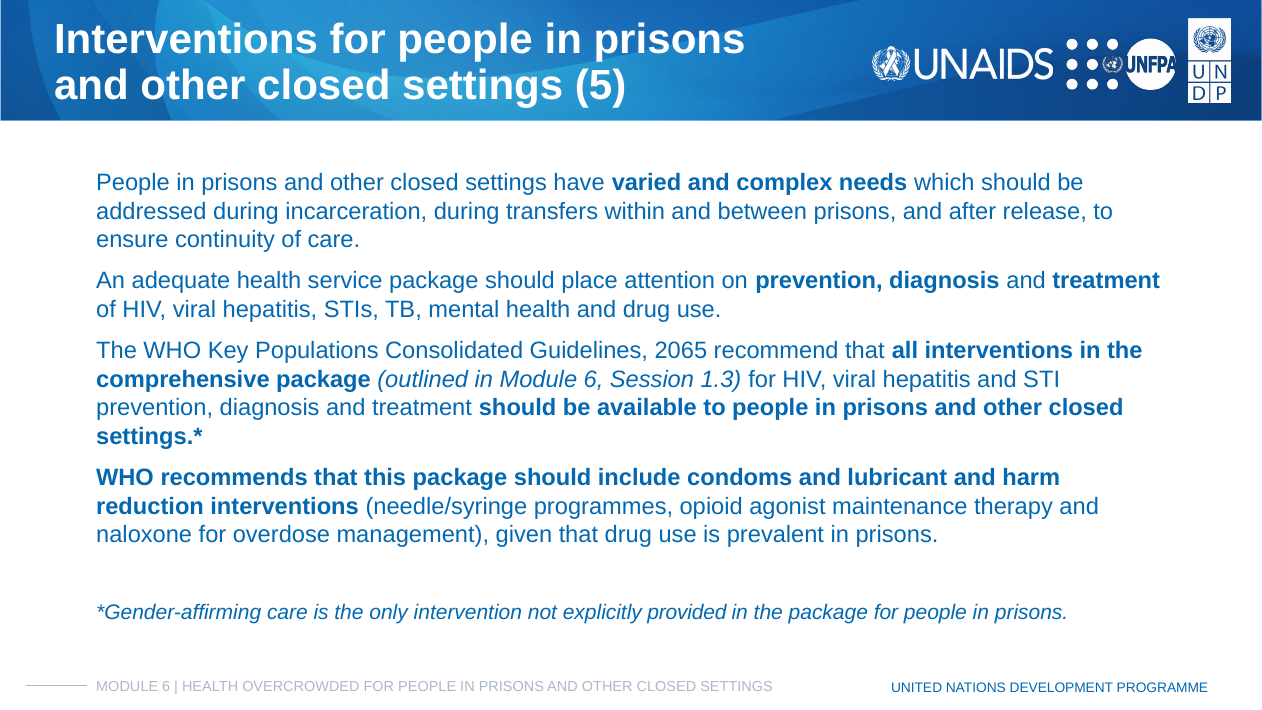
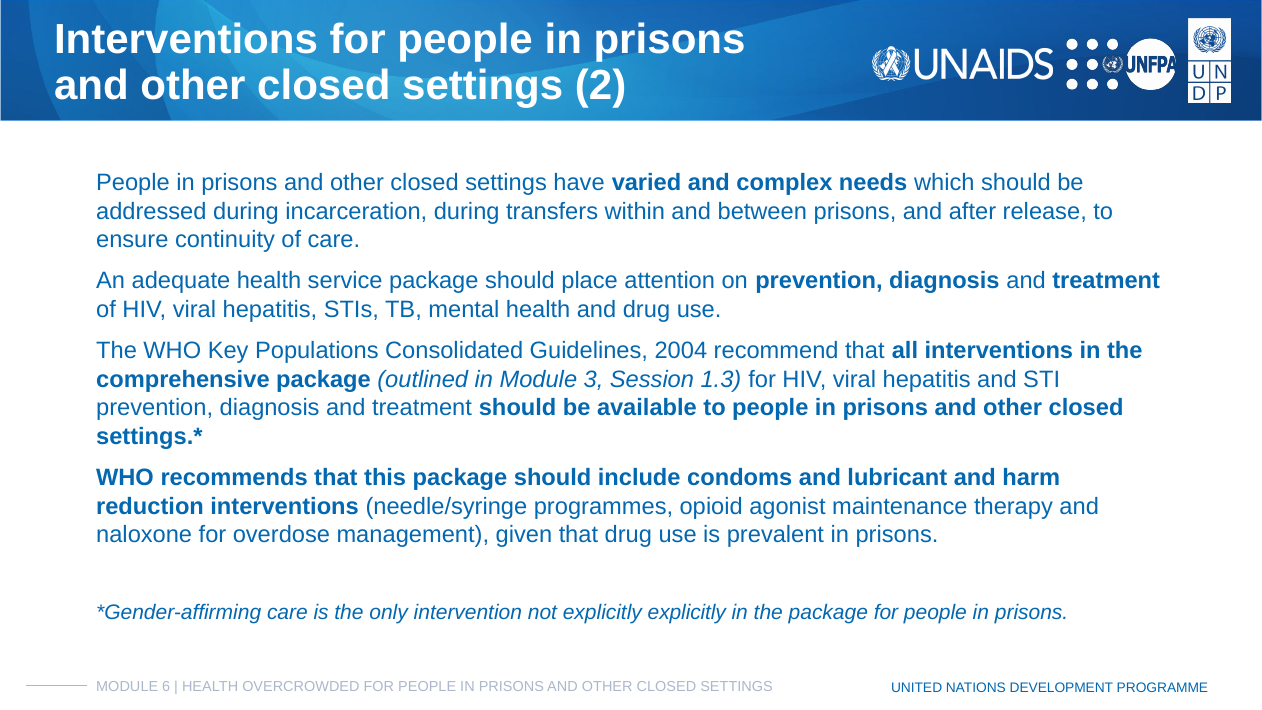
5: 5 -> 2
2065: 2065 -> 2004
in Module 6: 6 -> 3
explicitly provided: provided -> explicitly
